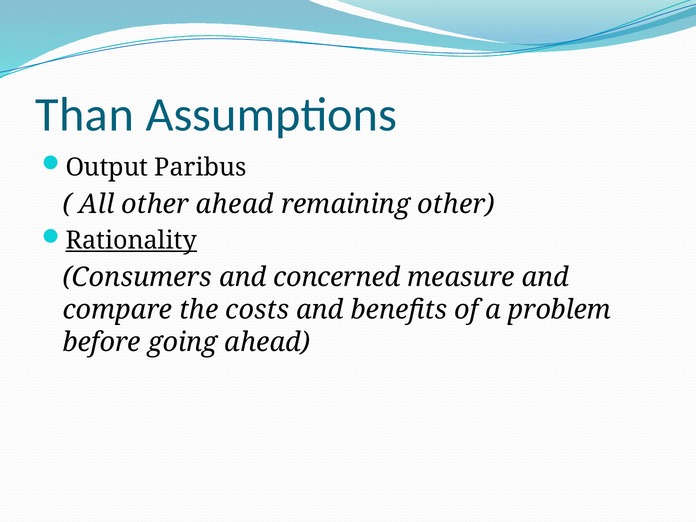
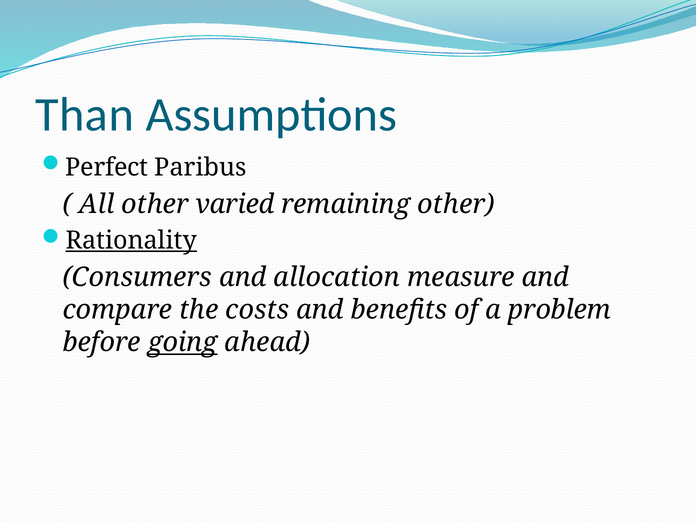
Output: Output -> Perfect
other ahead: ahead -> varied
concerned: concerned -> allocation
going underline: none -> present
